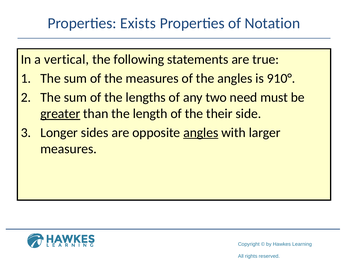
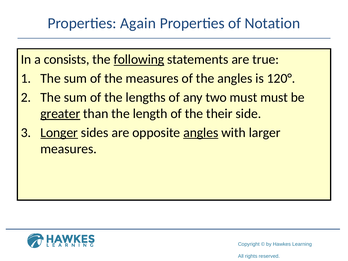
Exists: Exists -> Again
vertical: vertical -> consists
following underline: none -> present
910°: 910° -> 120°
two need: need -> must
Longer underline: none -> present
